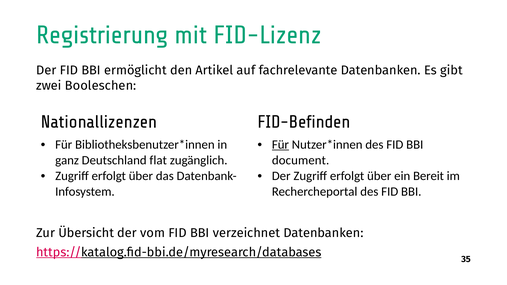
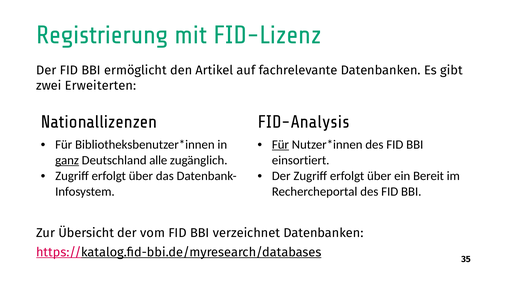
Booleschen: Booleschen -> Erweiterten
FID-Befinden: FID-Befinden -> FID-Analysis
ganz underline: none -> present
flat: flat -> alle
document: document -> einsortiert
